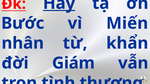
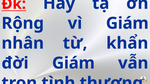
Hãy underline: present -> none
Bước: Bước -> Rộng
vì Miến: Miến -> Giám
